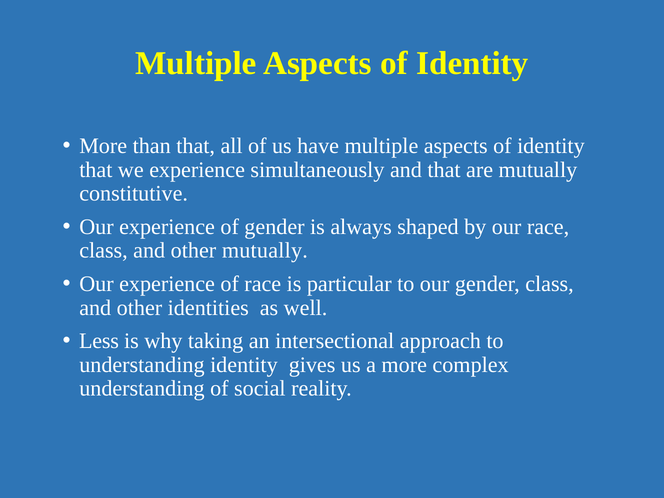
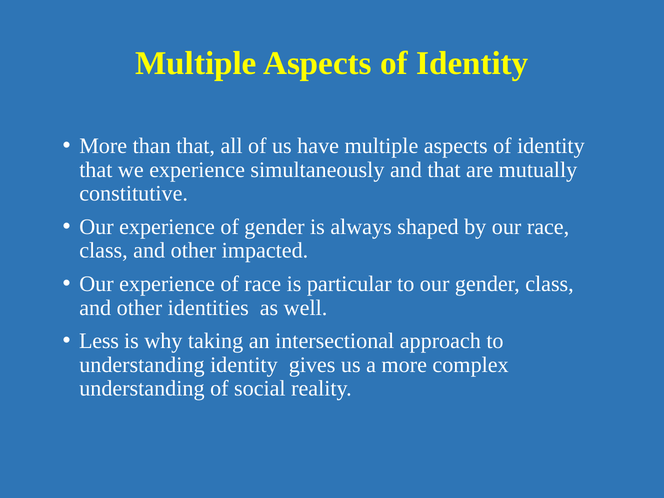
other mutually: mutually -> impacted
